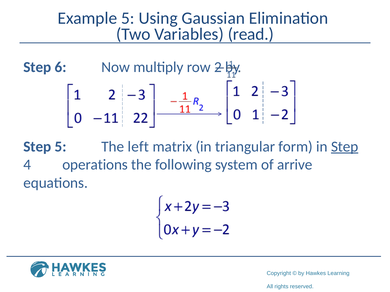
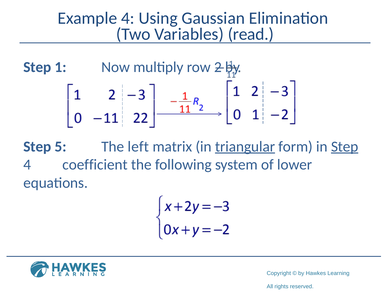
Example 5: 5 -> 4
6: 6 -> 1
triangular underline: none -> present
operations: operations -> coefficient
arrive: arrive -> lower
